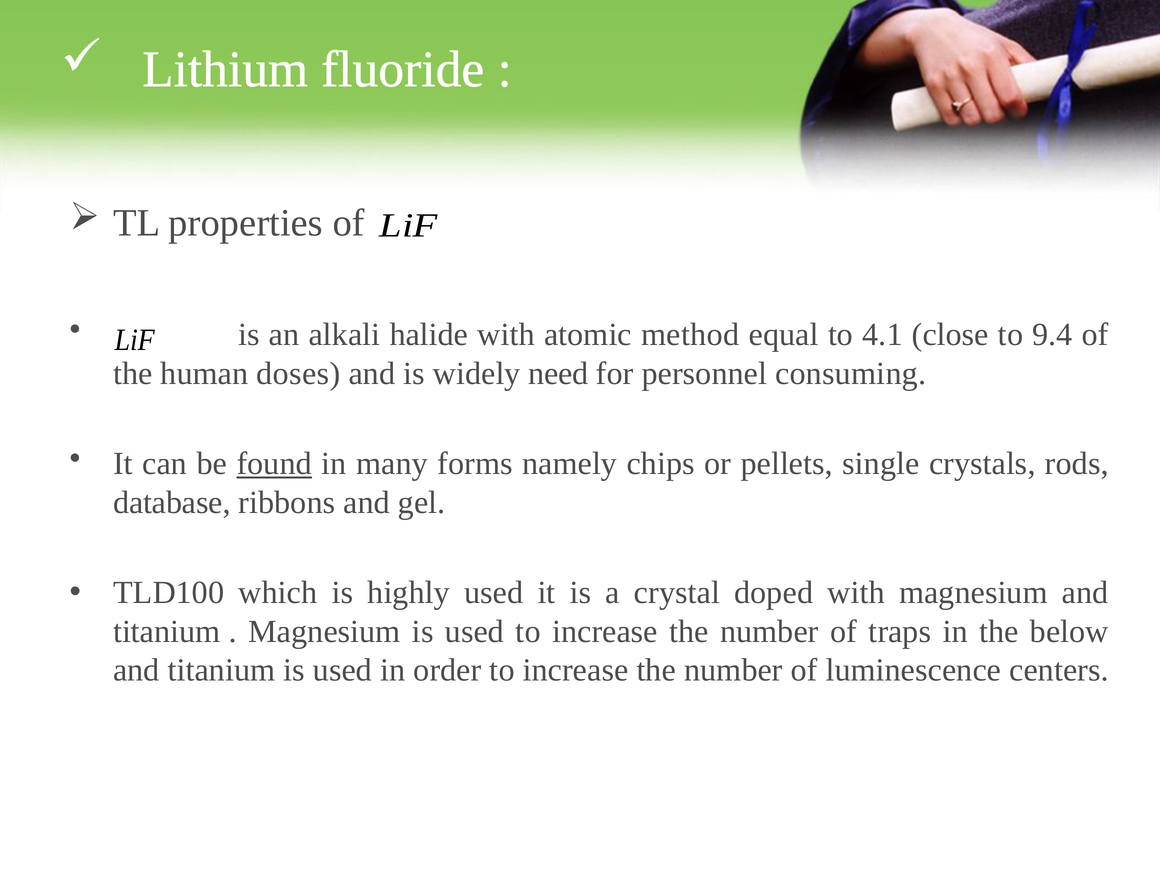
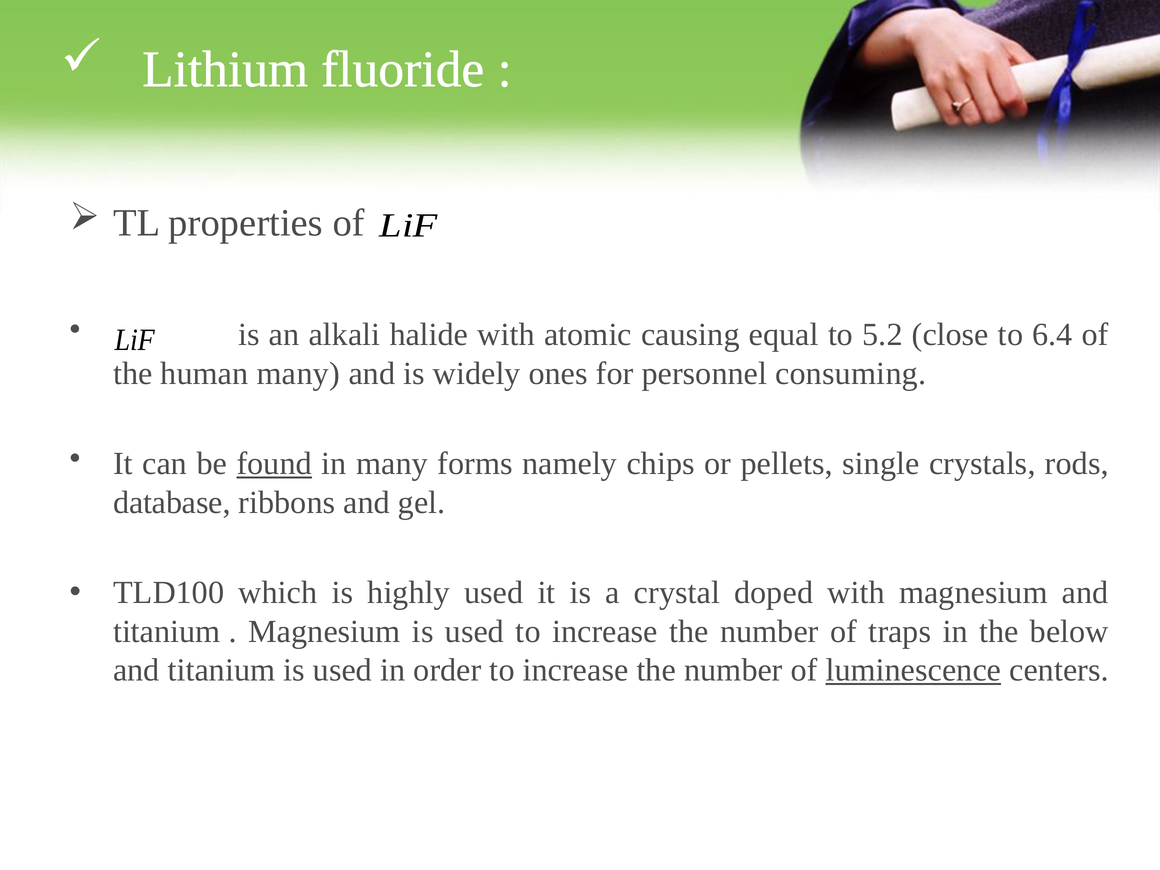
method: method -> causing
4.1: 4.1 -> 5.2
9.4: 9.4 -> 6.4
human doses: doses -> many
need: need -> ones
luminescence underline: none -> present
